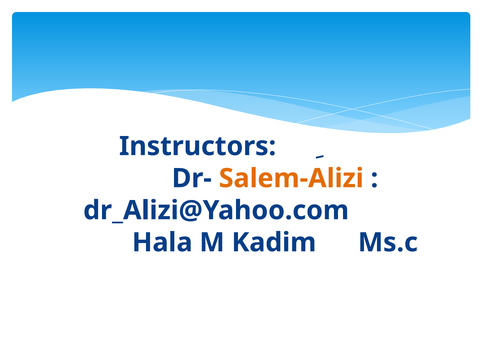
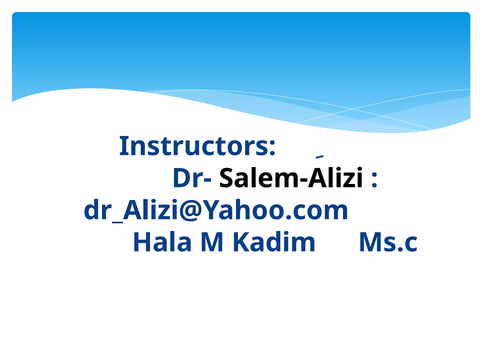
Salem-Alizi colour: orange -> black
